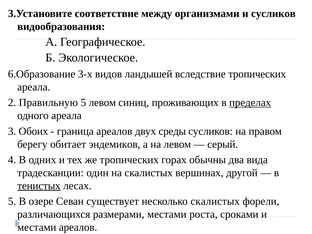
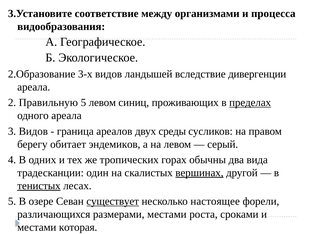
и сусликов: сусликов -> процесса
6.Образование: 6.Образование -> 2.Образование
вследствие тропических: тропических -> дивергенции
3 Обоих: Обоих -> Видов
вершинах underline: none -> present
существует underline: none -> present
несколько скалистых: скалистых -> настоящее
местами ареалов: ареалов -> которая
